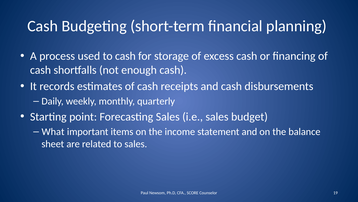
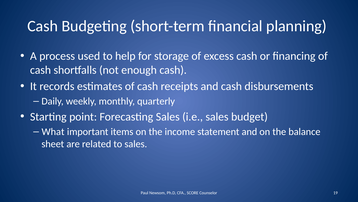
to cash: cash -> help
